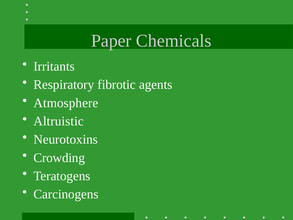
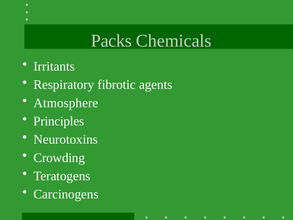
Paper: Paper -> Packs
Altruistic: Altruistic -> Principles
